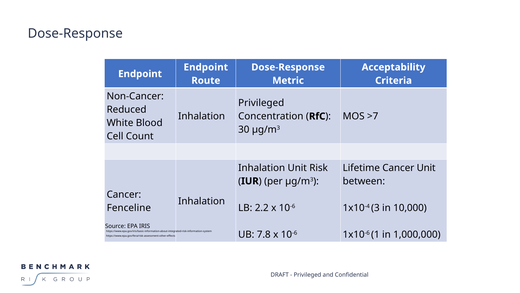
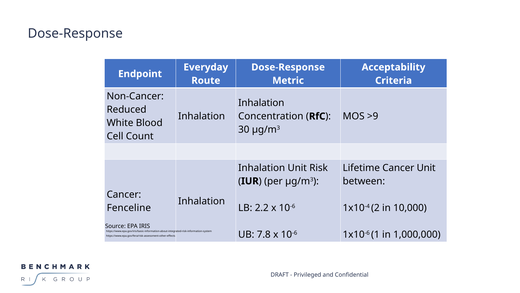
Endpoint at (206, 67): Endpoint -> Everyday
Privileged at (261, 103): Privileged -> Inhalation
>7: >7 -> >9
3: 3 -> 2
